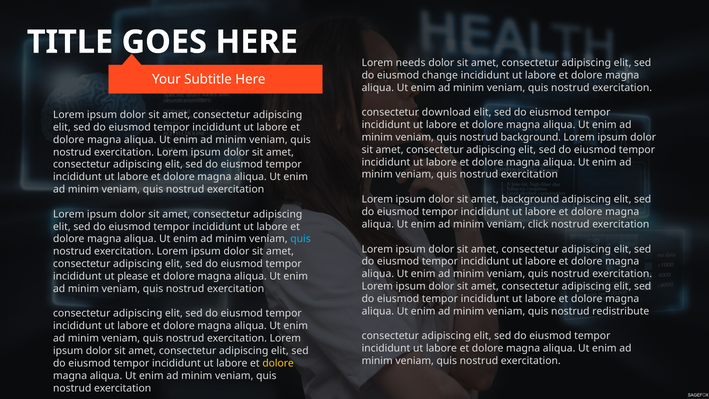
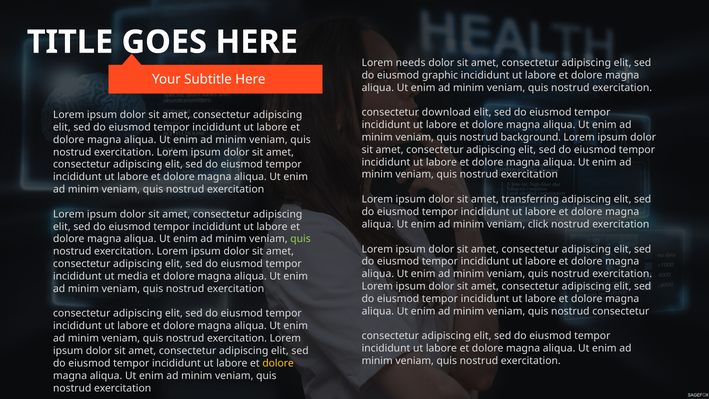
change: change -> graphic
amet background: background -> transferring
quis at (301, 239) colour: light blue -> light green
please: please -> media
nostrud redistribute: redistribute -> consectetur
